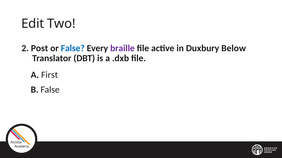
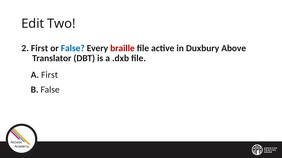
2 Post: Post -> First
braille colour: purple -> red
Below: Below -> Above
